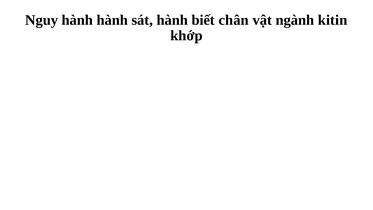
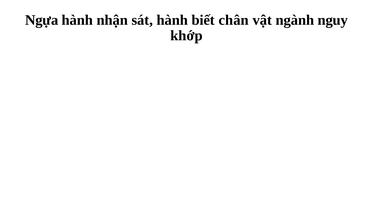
Nguy: Nguy -> Ngựa
hành hành: hành -> nhận
kitin: kitin -> nguy
